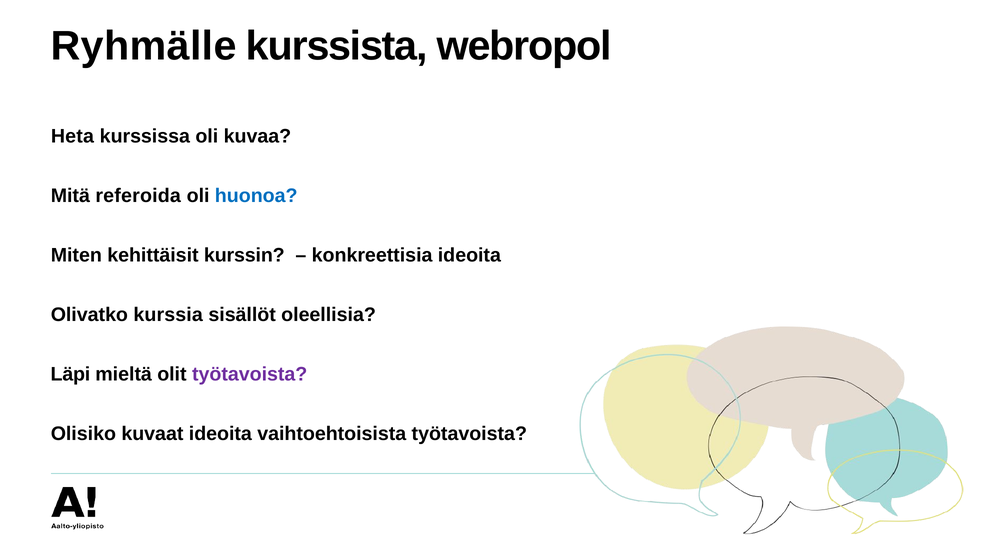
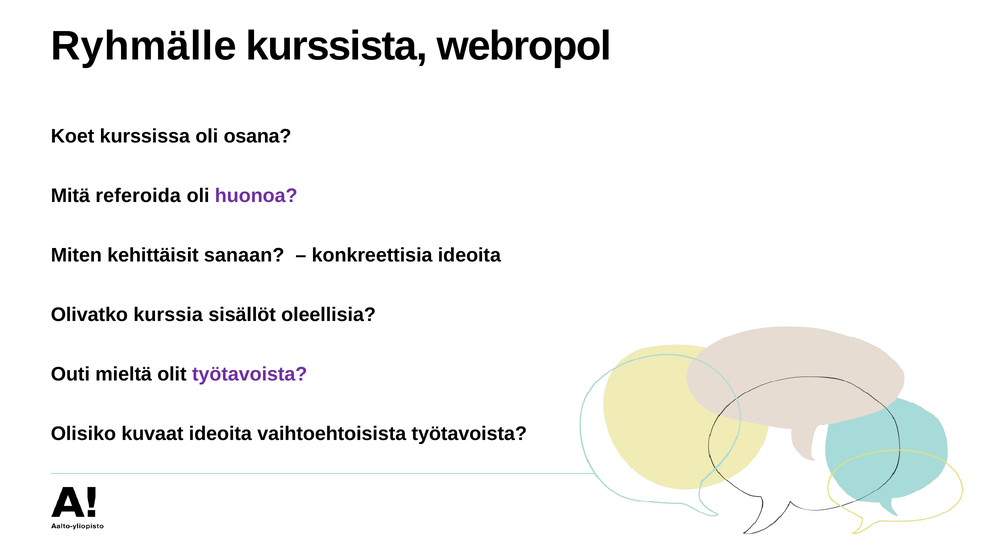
Heta: Heta -> Koet
kuvaa: kuvaa -> osana
huonoa colour: blue -> purple
kurssin: kurssin -> sanaan
Läpi: Läpi -> Outi
